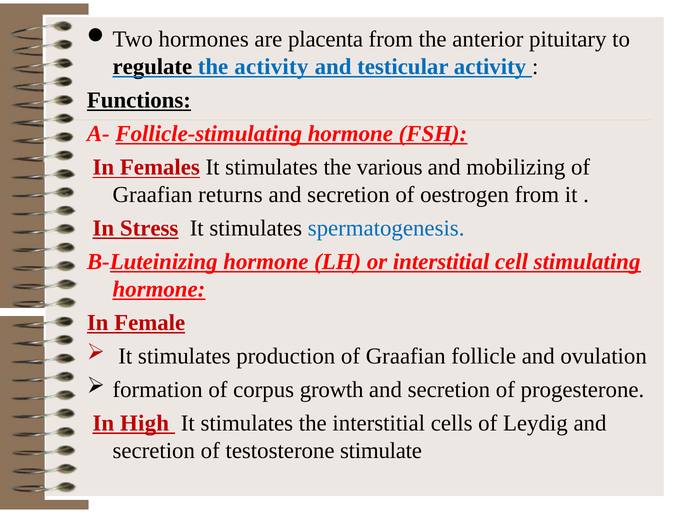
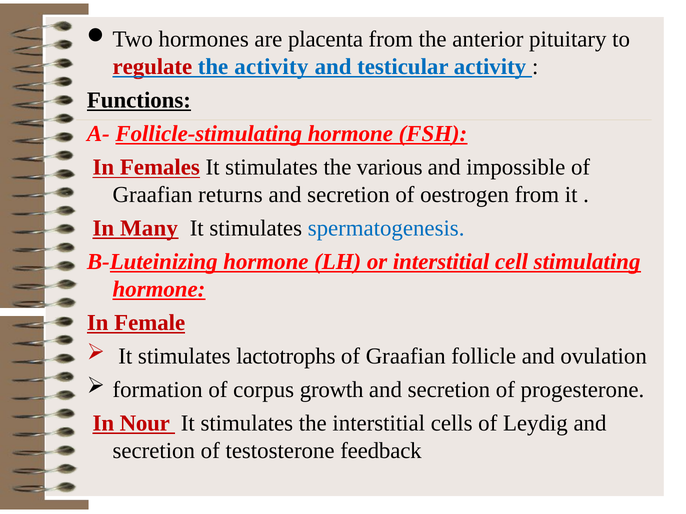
regulate colour: black -> red
mobilizing: mobilizing -> impossible
Stress: Stress -> Many
production: production -> lactotrophs
High: High -> Nour
stimulate: stimulate -> feedback
